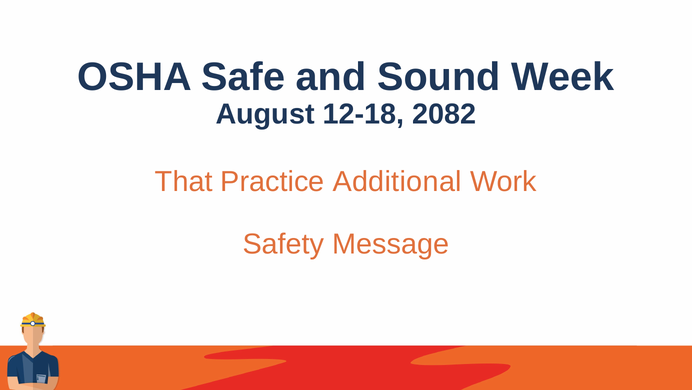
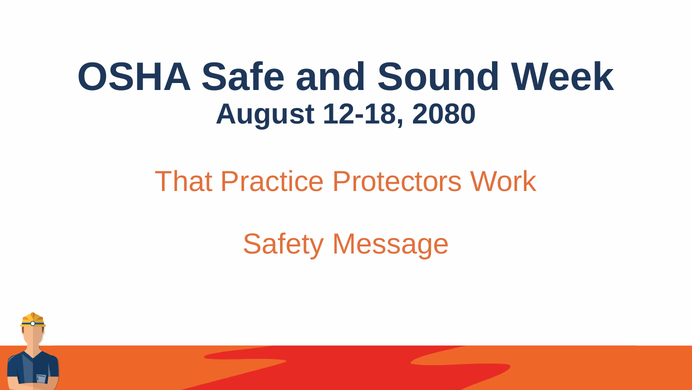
2082: 2082 -> 2080
Additional: Additional -> Protectors
